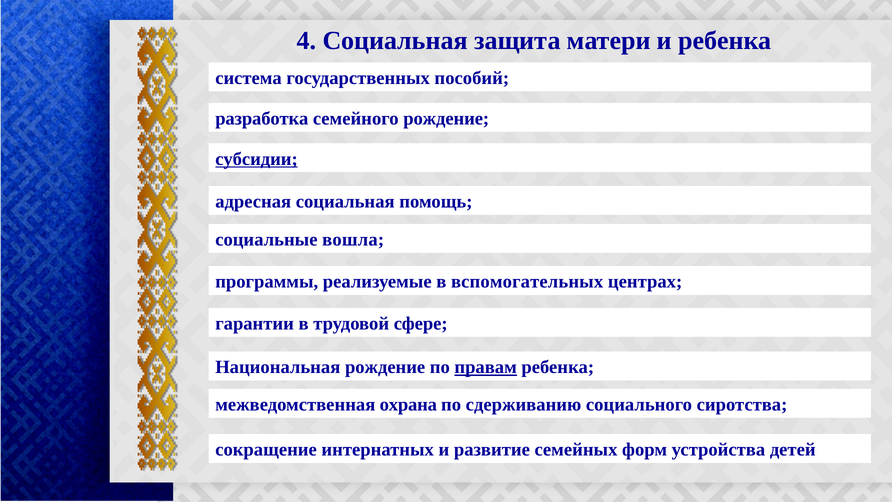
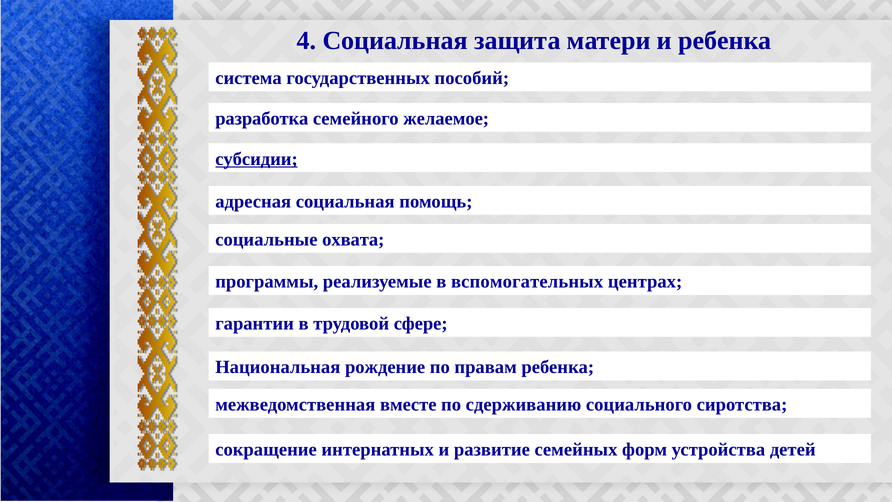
семейного рождение: рождение -> желаемое
вошла: вошла -> охвата
правам underline: present -> none
охрана: охрана -> вместе
